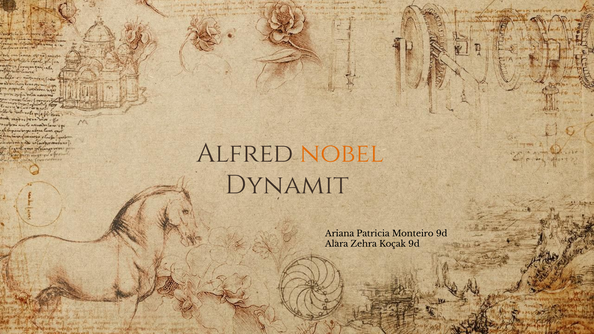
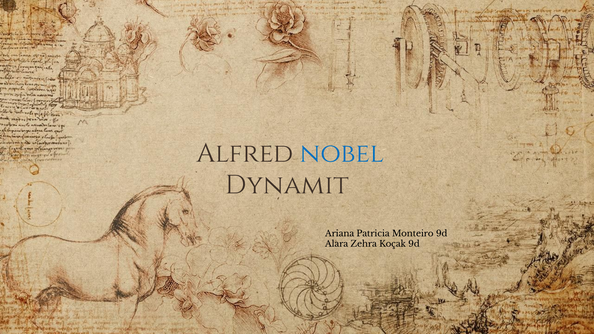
nobel colour: orange -> blue
